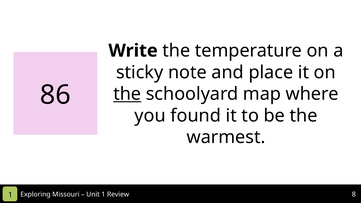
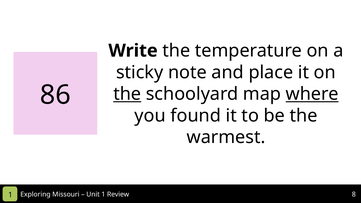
where underline: none -> present
